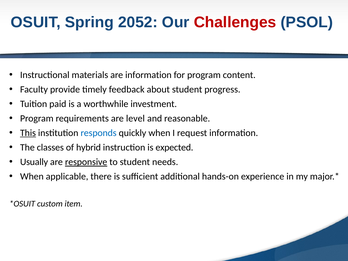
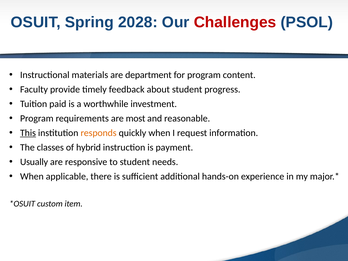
2052: 2052 -> 2028
are information: information -> department
level: level -> most
responds colour: blue -> orange
expected: expected -> payment
responsive underline: present -> none
